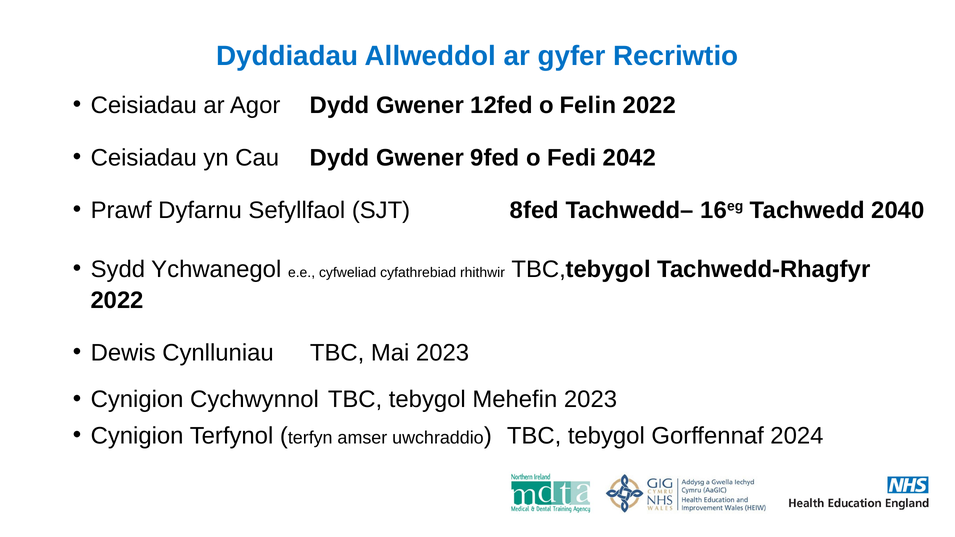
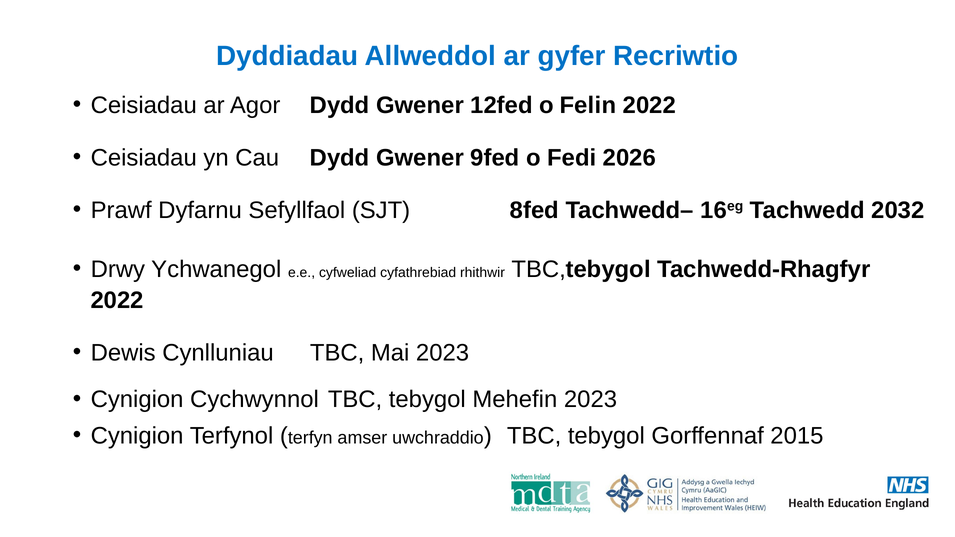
2042: 2042 -> 2026
2040: 2040 -> 2032
Sydd: Sydd -> Drwy
2024: 2024 -> 2015
